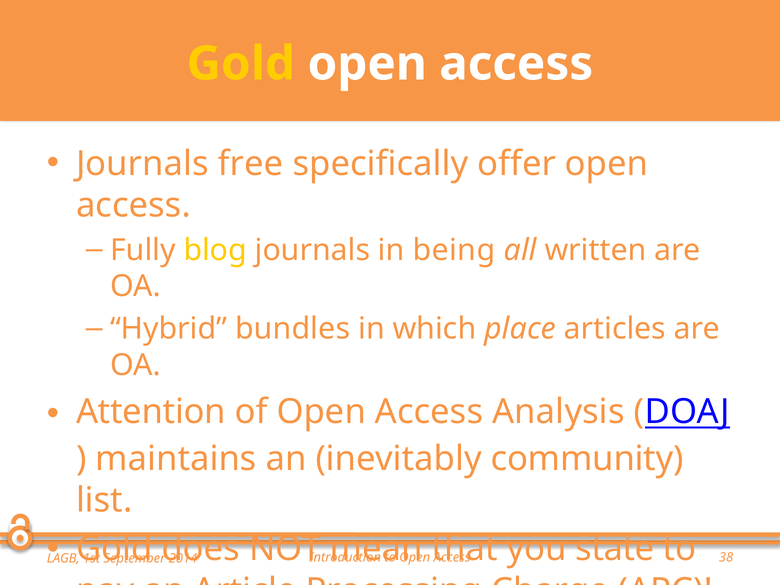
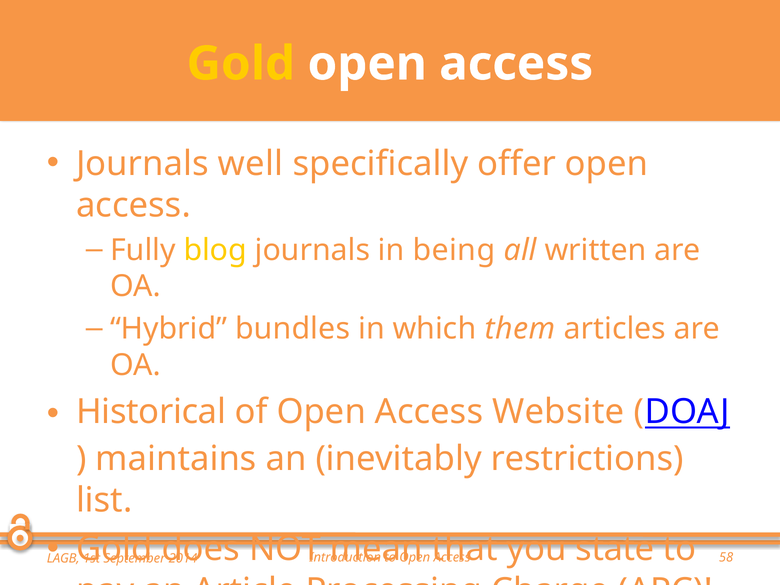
free: free -> well
place: place -> them
Attention: Attention -> Historical
Analysis: Analysis -> Website
community: community -> restrictions
38: 38 -> 58
